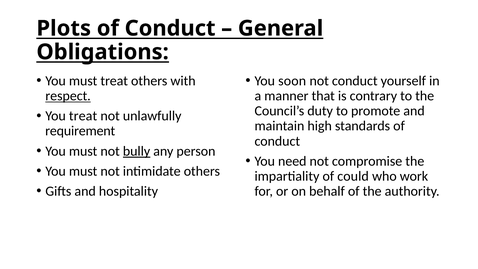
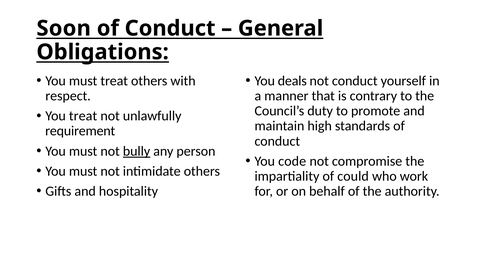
Plots: Plots -> Soon
soon: soon -> deals
respect underline: present -> none
need: need -> code
